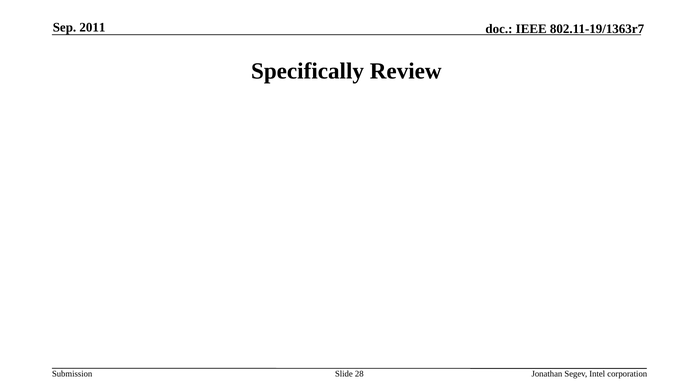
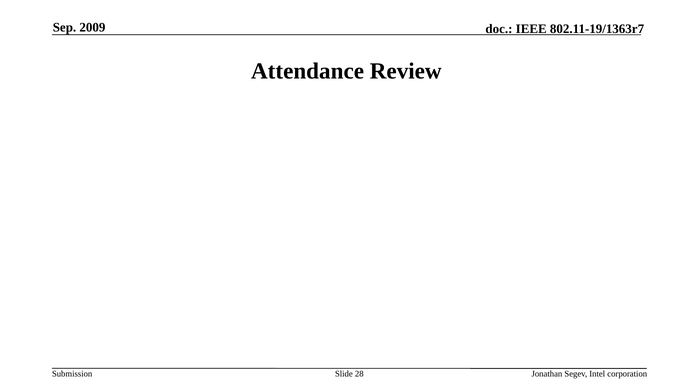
2011: 2011 -> 2009
Specifically: Specifically -> Attendance
